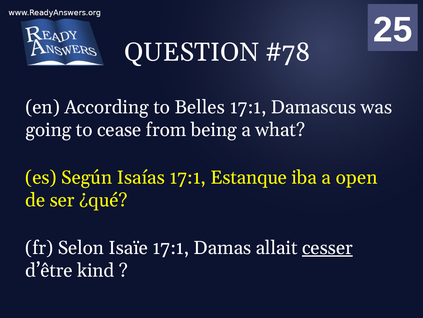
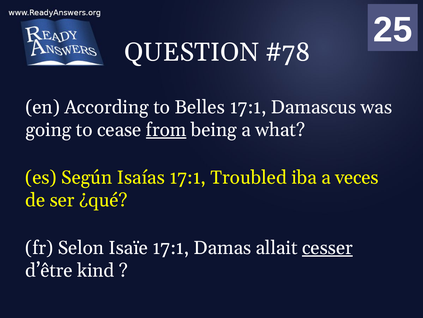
from underline: none -> present
Estanque: Estanque -> Troubled
open: open -> veces
